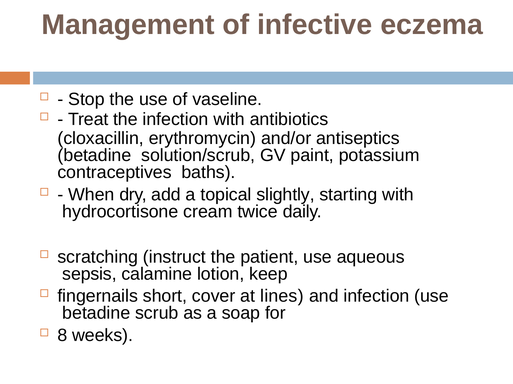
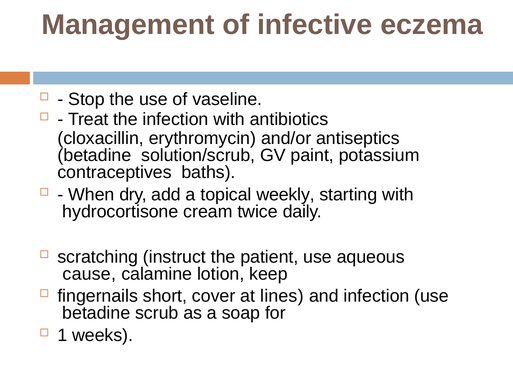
slightly: slightly -> weekly
sepsis: sepsis -> cause
8: 8 -> 1
